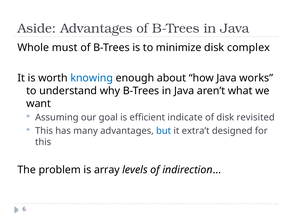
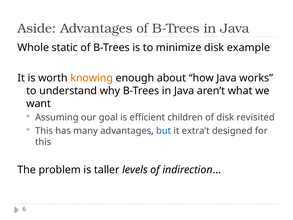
must: must -> static
complex: complex -> example
knowing colour: blue -> orange
indicate: indicate -> children
array: array -> taller
